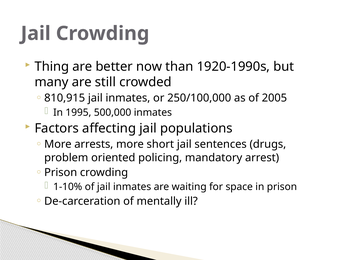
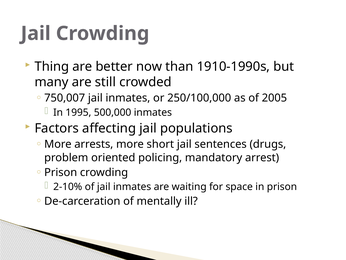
1920-1990s: 1920-1990s -> 1910-1990s
810,915: 810,915 -> 750,007
1-10%: 1-10% -> 2-10%
